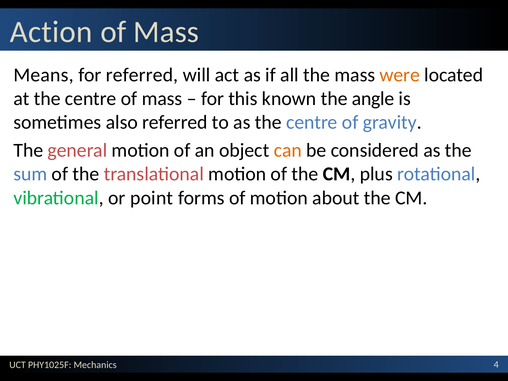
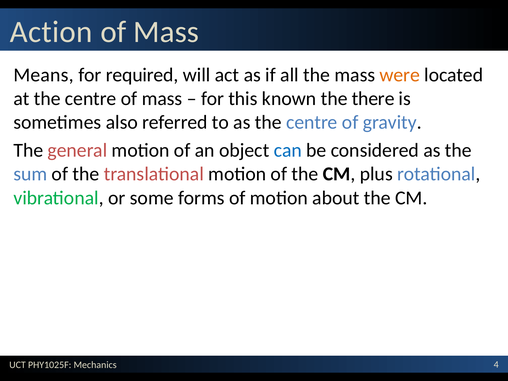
for referred: referred -> required
angle: angle -> there
can colour: orange -> blue
point: point -> some
